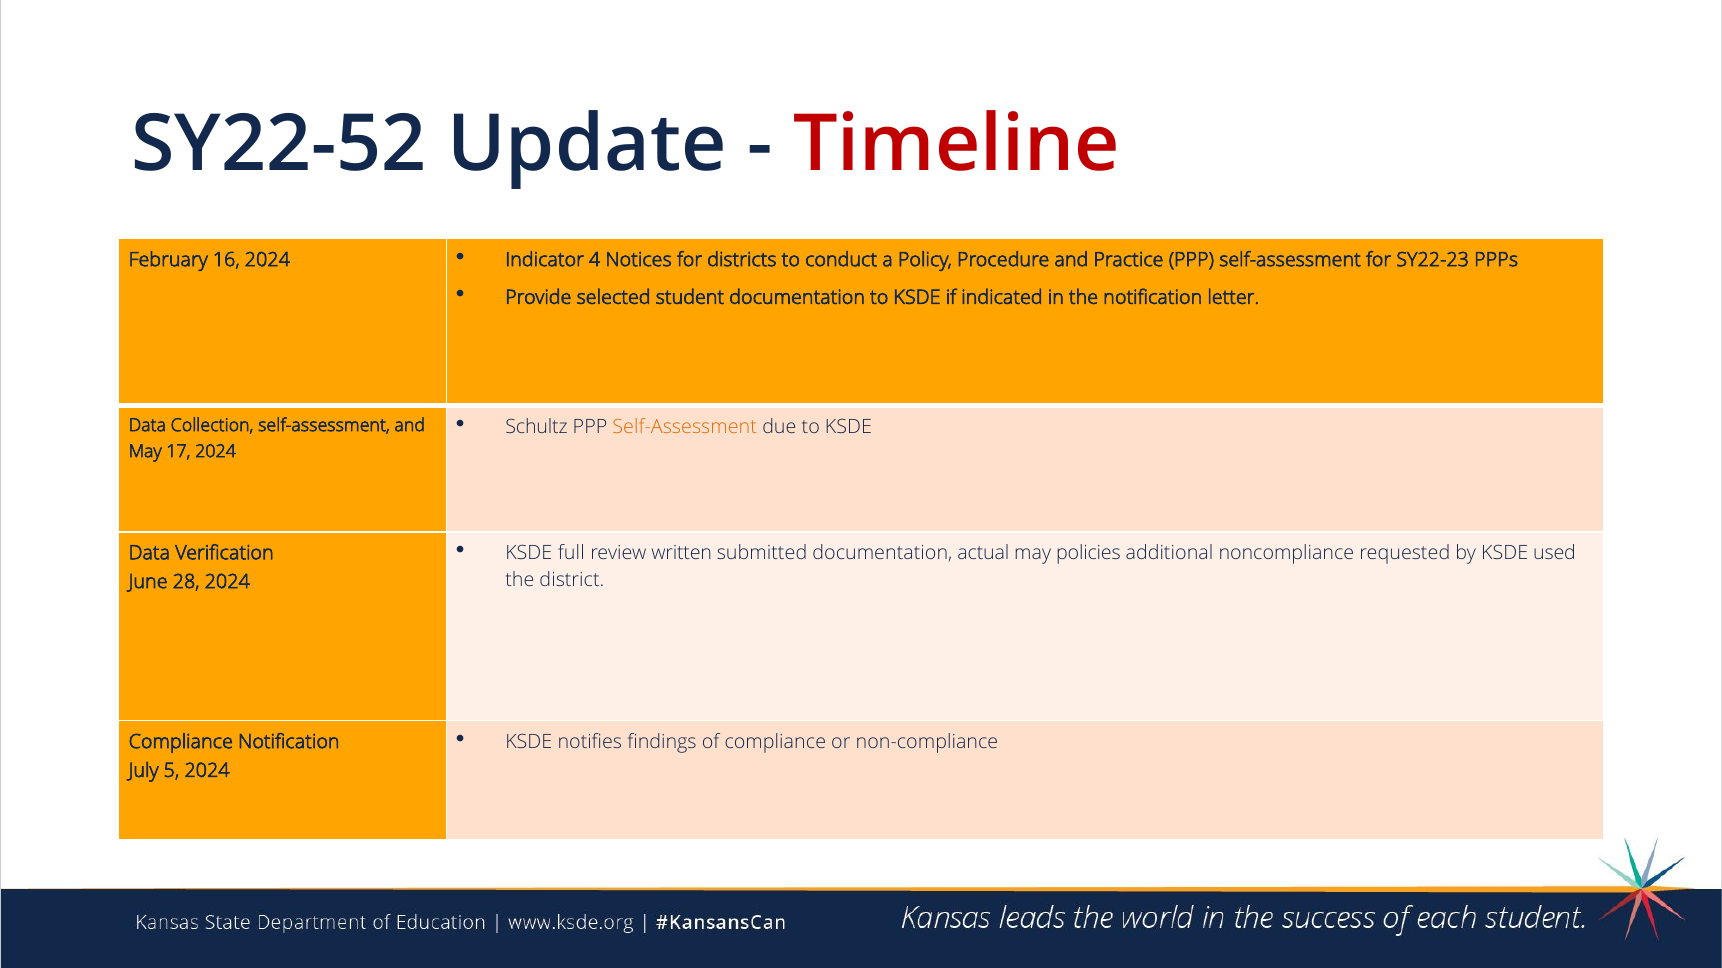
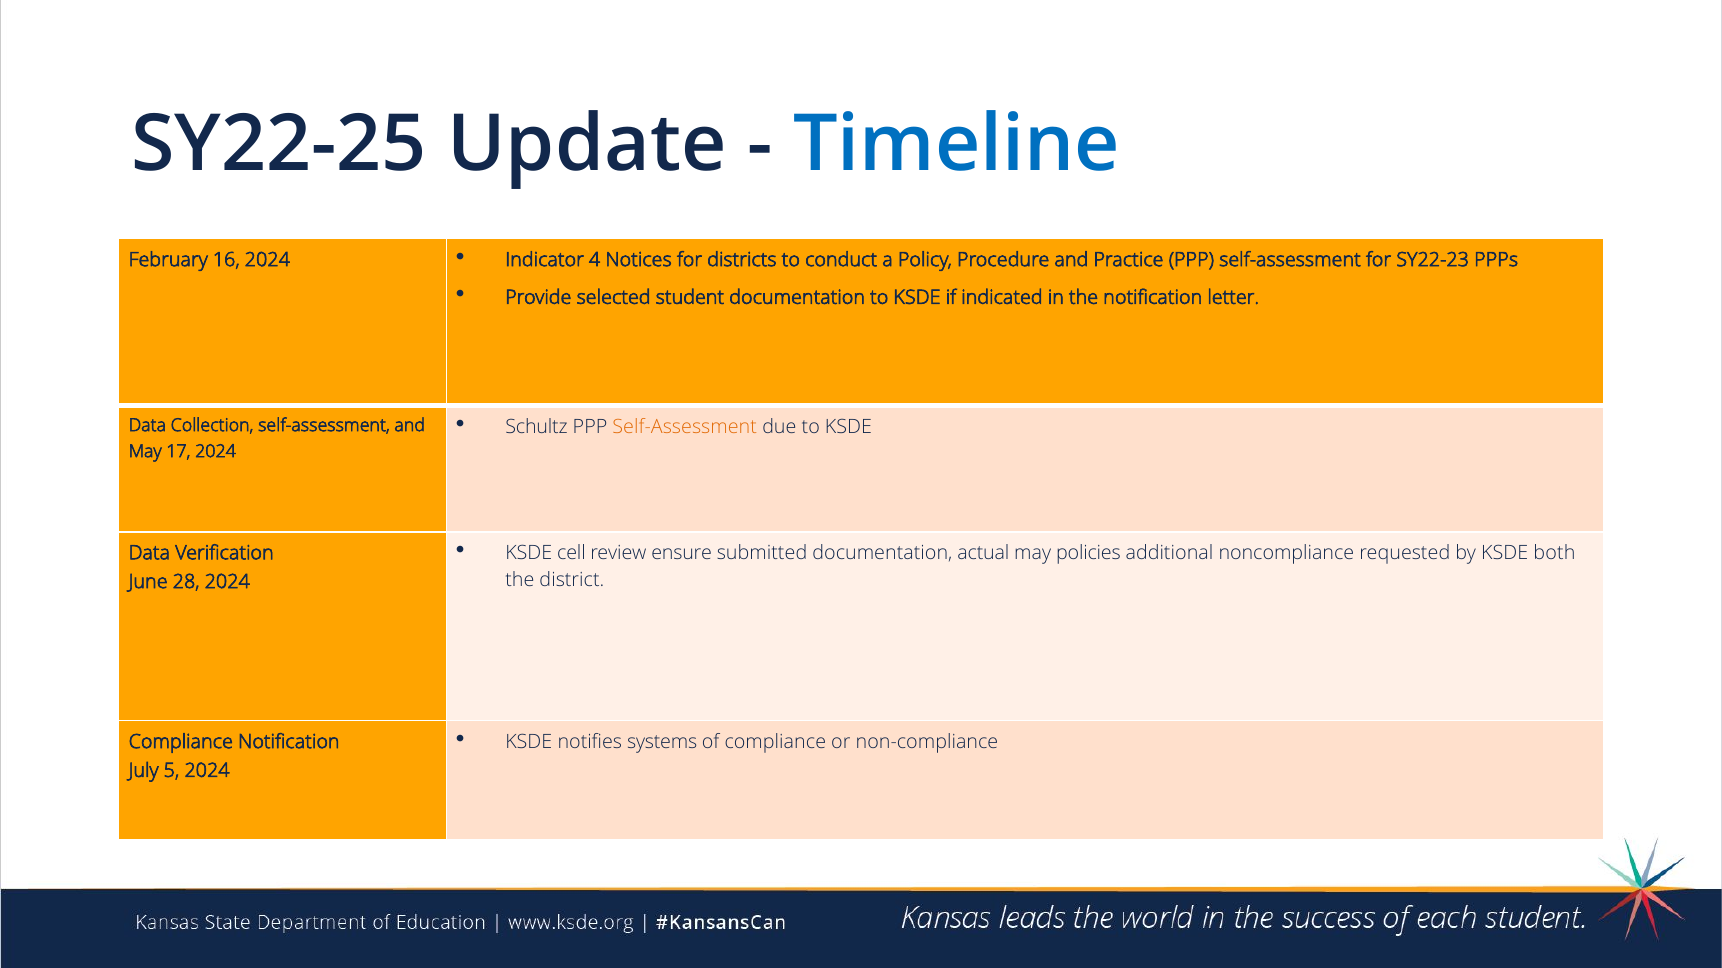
SY22-52: SY22-52 -> SY22-25
Timeline colour: red -> blue
full: full -> cell
written: written -> ensure
used: used -> both
findings: findings -> systems
